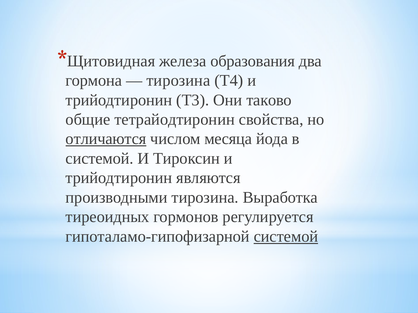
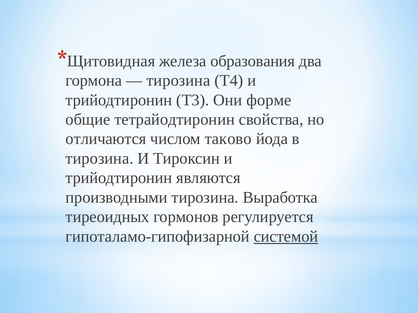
таково: таково -> форме
отличаются underline: present -> none
месяца: месяца -> таково
системой at (100, 159): системой -> тирозина
